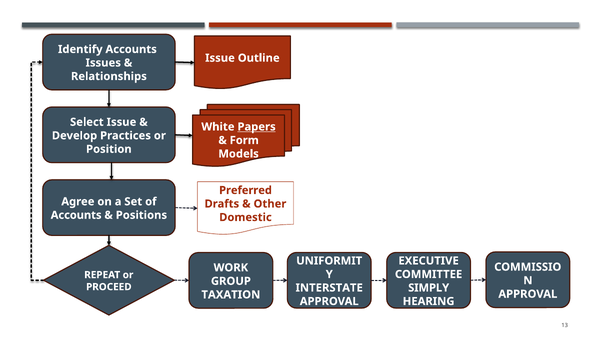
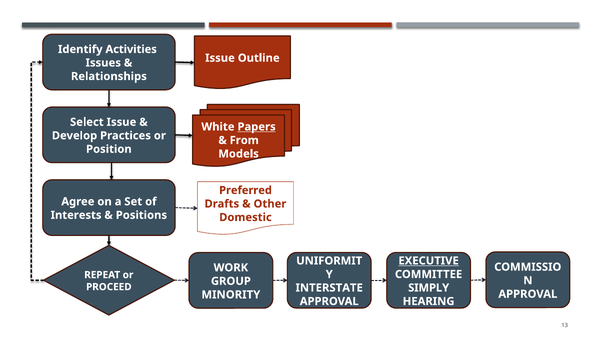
Identify Accounts: Accounts -> Activities
Form: Form -> From
Accounts at (76, 215): Accounts -> Interests
EXECUTIVE underline: none -> present
TAXATION: TAXATION -> MINORITY
